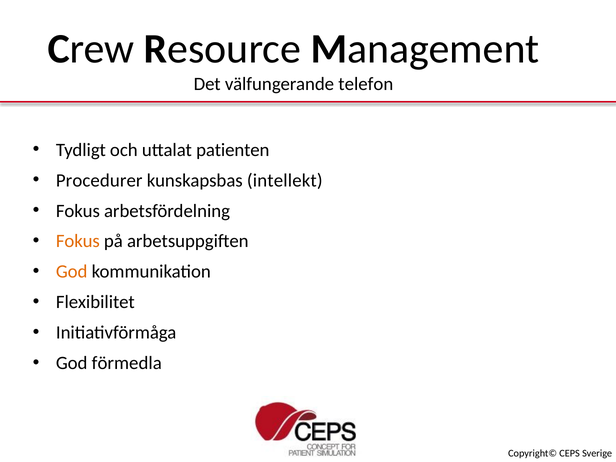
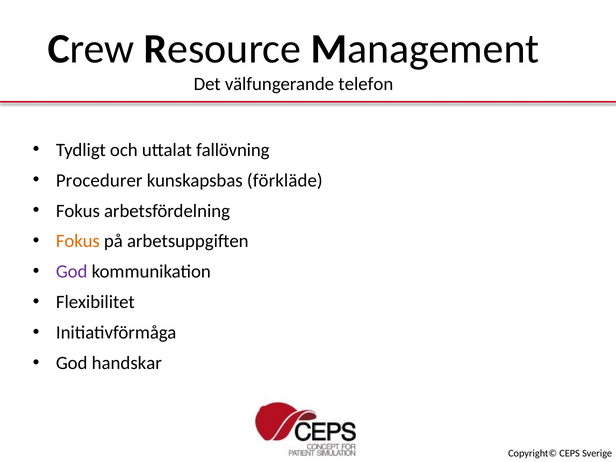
patienten: patienten -> fallövning
intellekt: intellekt -> förkläde
God at (72, 272) colour: orange -> purple
förmedla: förmedla -> handskar
